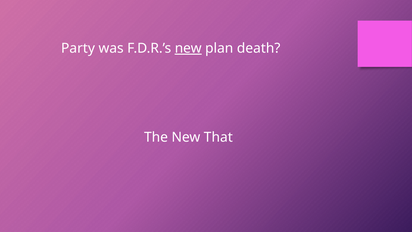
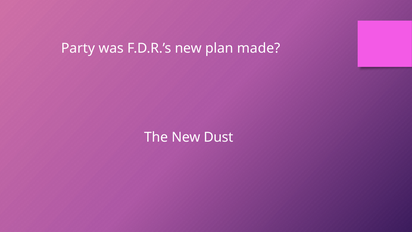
new at (188, 48) underline: present -> none
death: death -> made
That: That -> Dust
